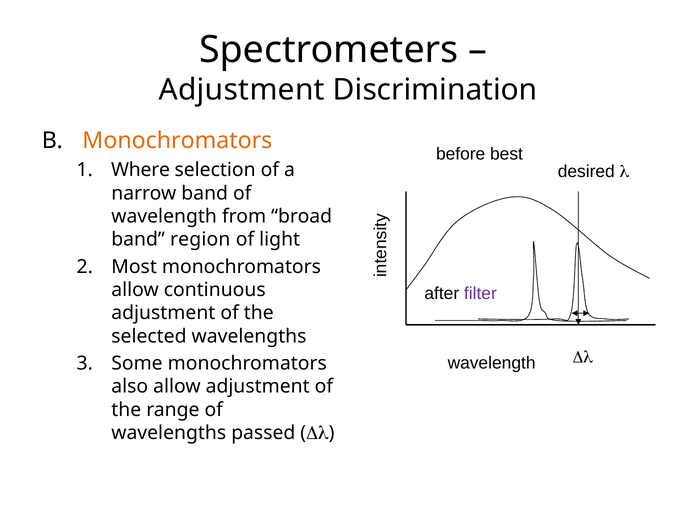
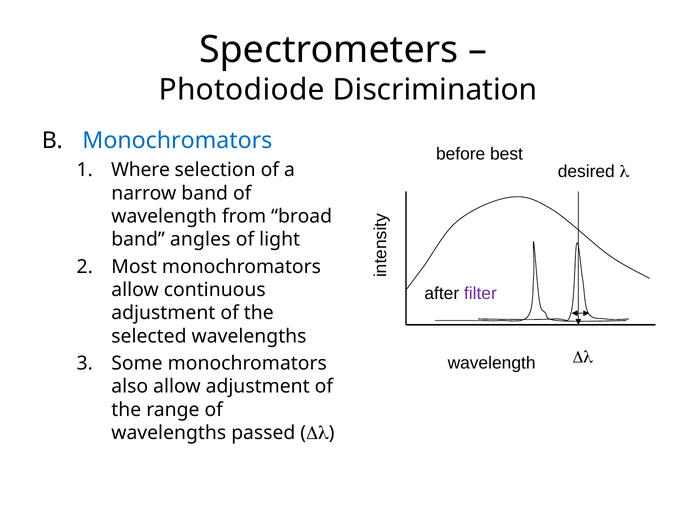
Adjustment at (242, 90): Adjustment -> Photodiode
Monochromators at (177, 141) colour: orange -> blue
region: region -> angles
